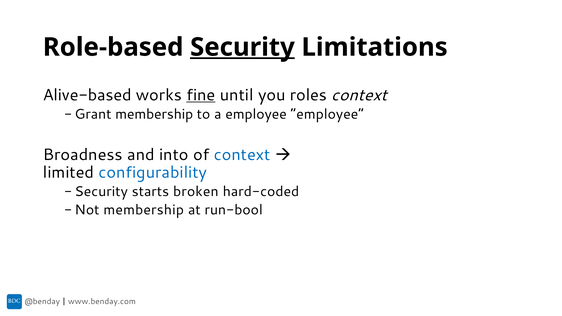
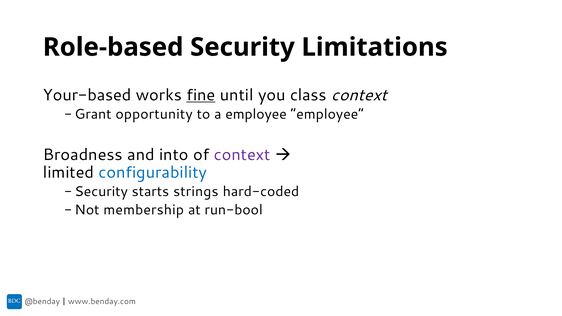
Security at (242, 47) underline: present -> none
Alive-based: Alive-based -> Your-based
roles: roles -> class
Grant membership: membership -> opportunity
context at (242, 155) colour: blue -> purple
broken: broken -> strings
